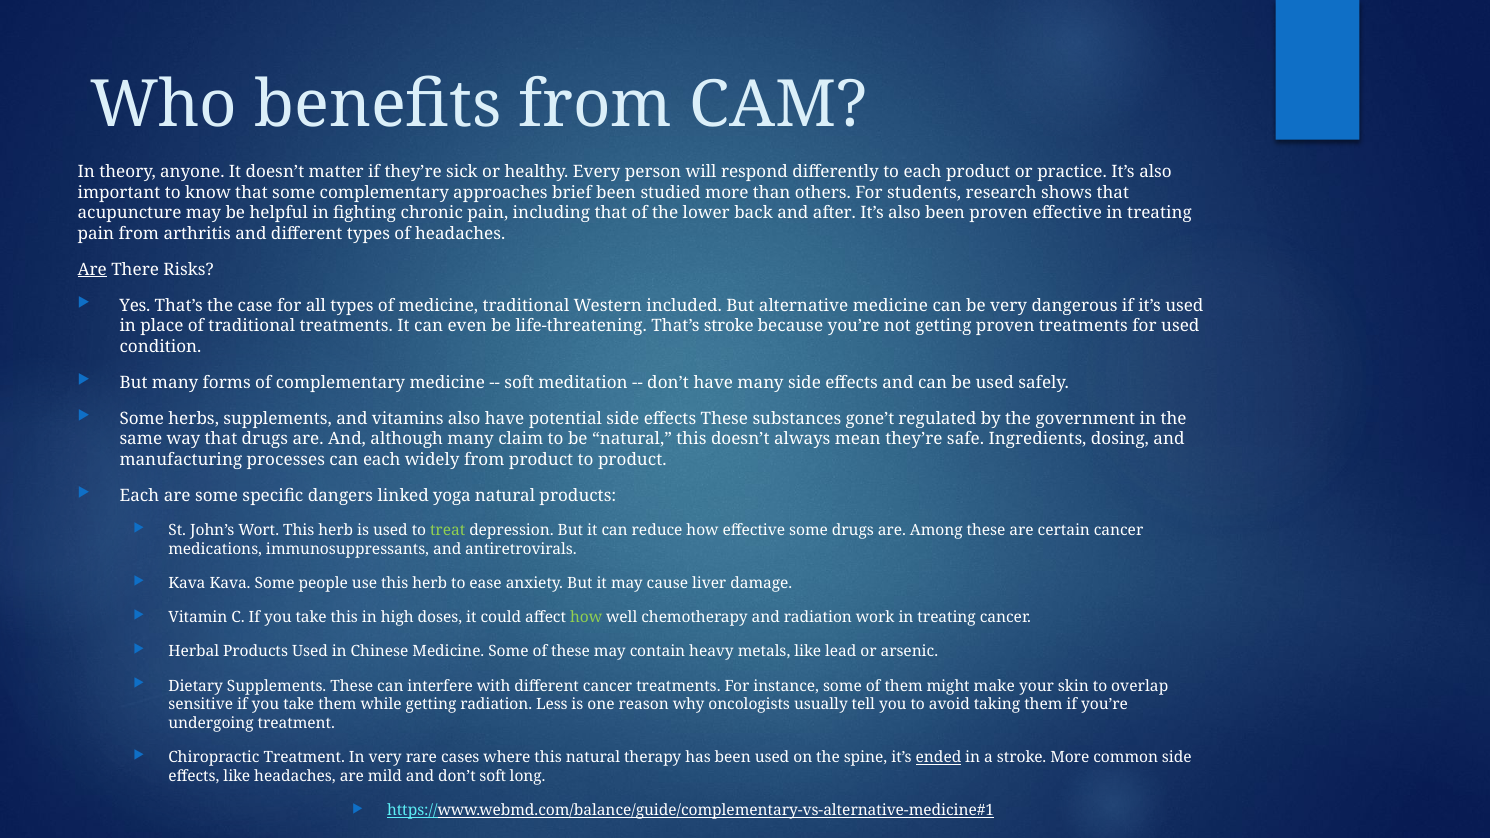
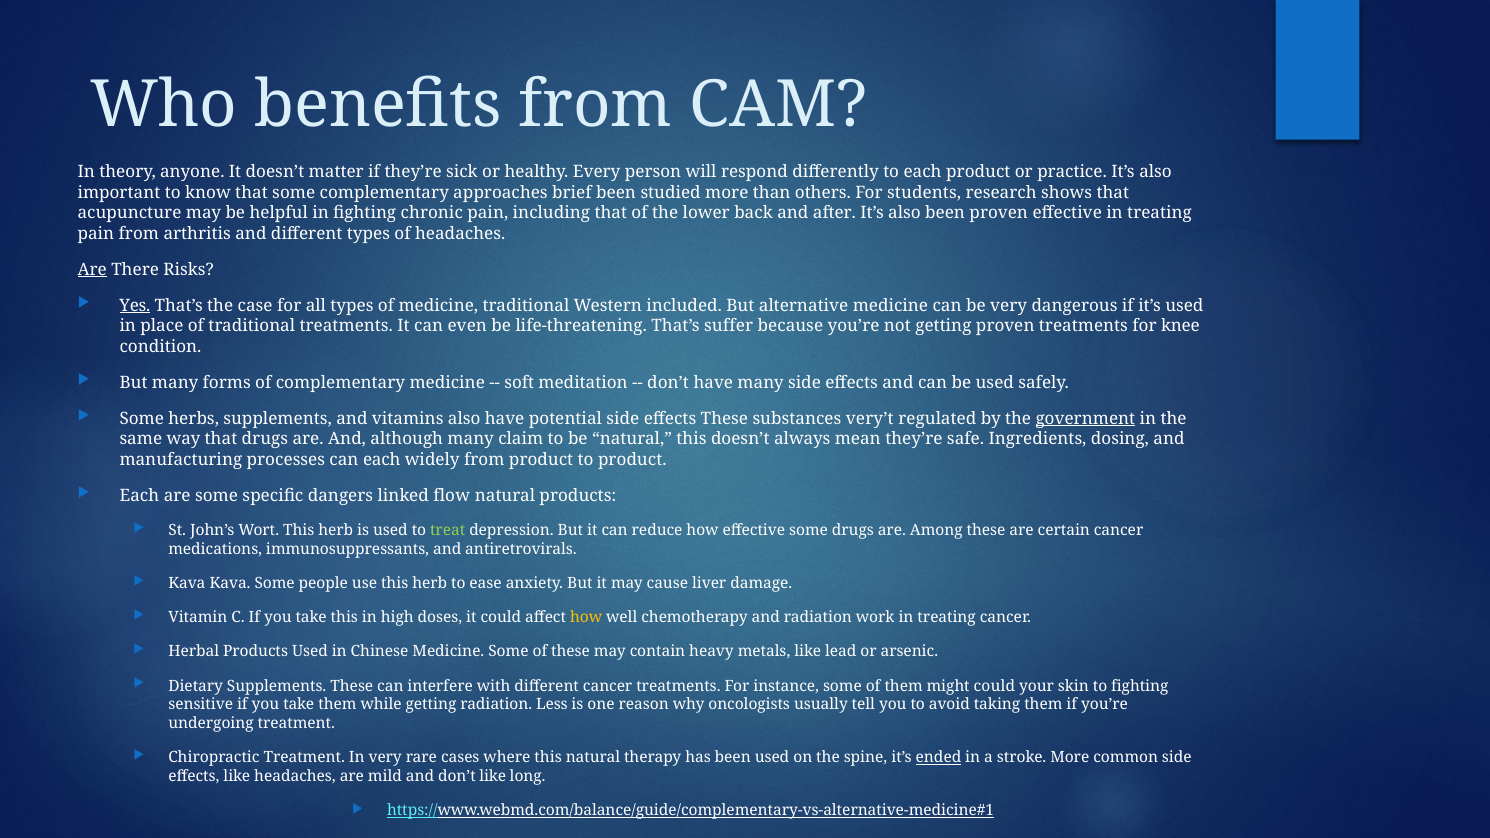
Yes underline: none -> present
That’s stroke: stroke -> suffer
for used: used -> knee
gone’t: gone’t -> very’t
government underline: none -> present
yoga: yoga -> flow
how at (586, 618) colour: light green -> yellow
might make: make -> could
to overlap: overlap -> fighting
don’t soft: soft -> like
